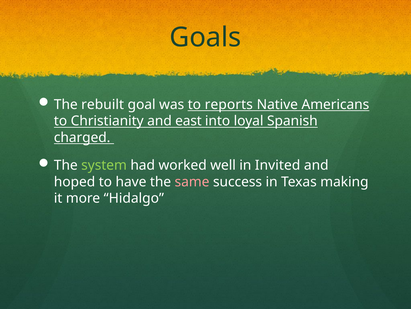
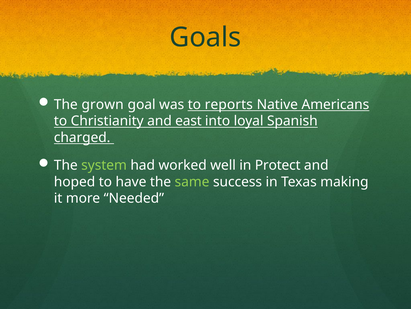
rebuilt: rebuilt -> grown
Invited: Invited -> Protect
same colour: pink -> light green
Hidalgo: Hidalgo -> Needed
